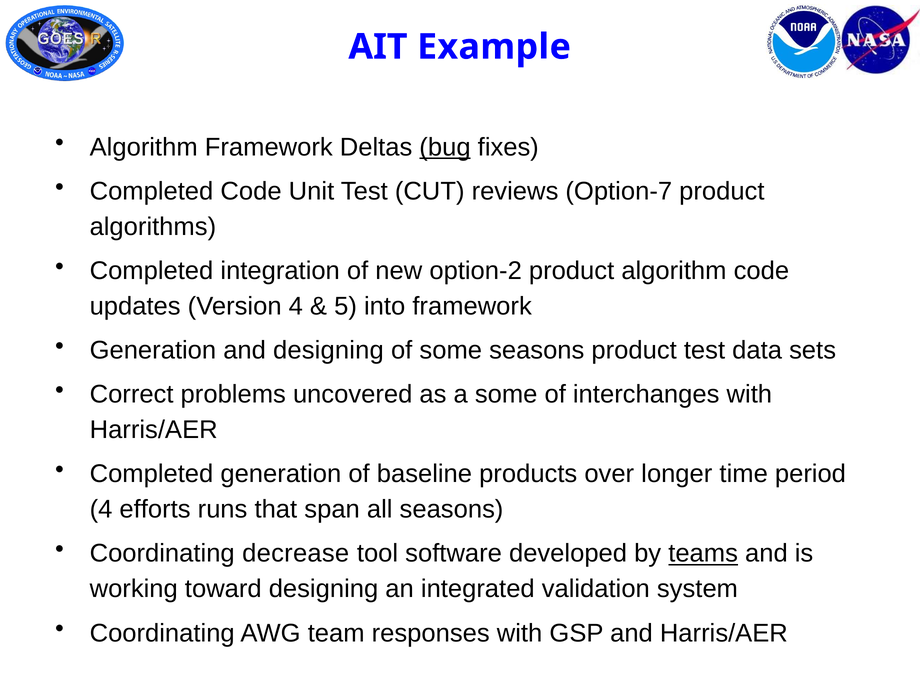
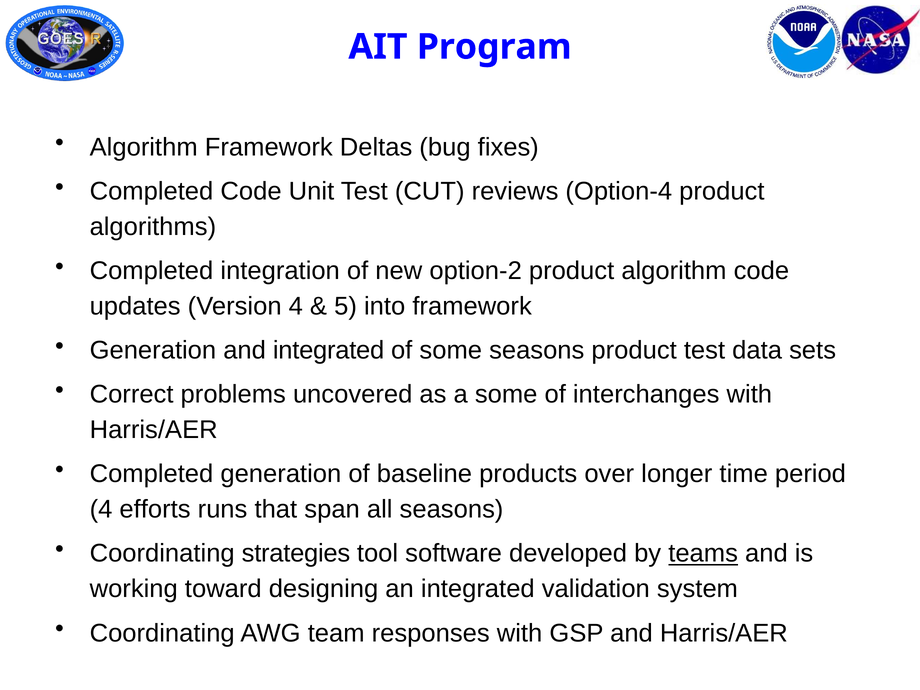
Example: Example -> Program
bug underline: present -> none
Option-7: Option-7 -> Option-4
and designing: designing -> integrated
decrease: decrease -> strategies
